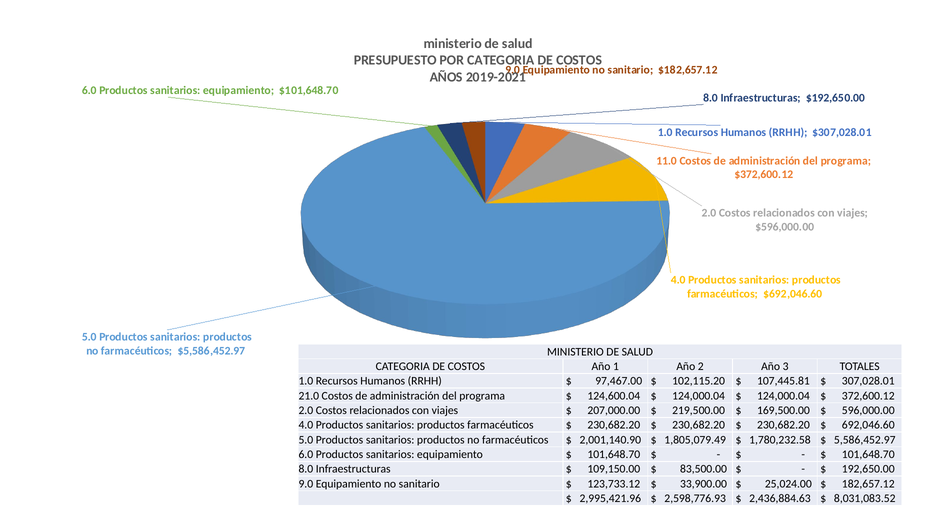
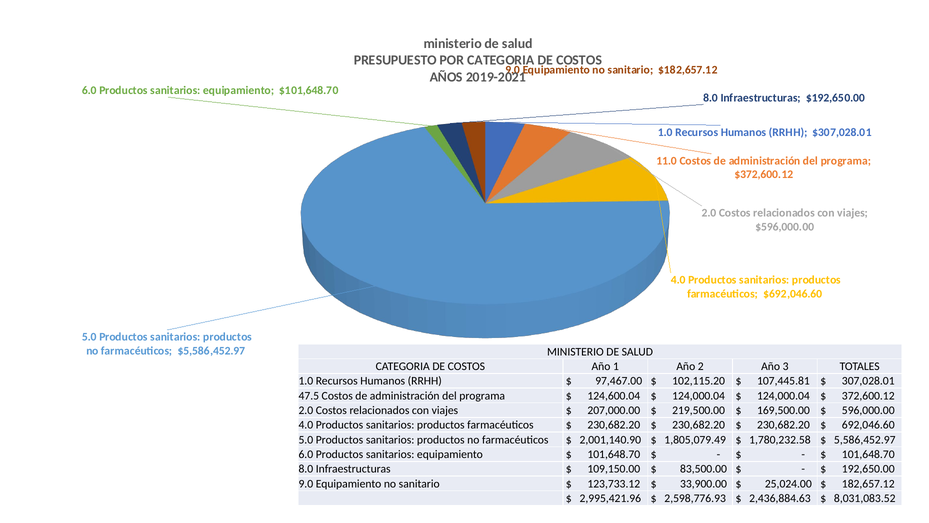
21.0: 21.0 -> 47.5
